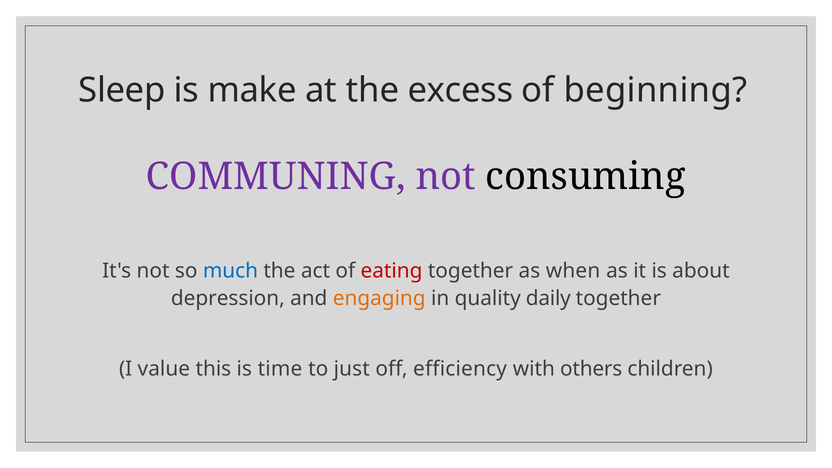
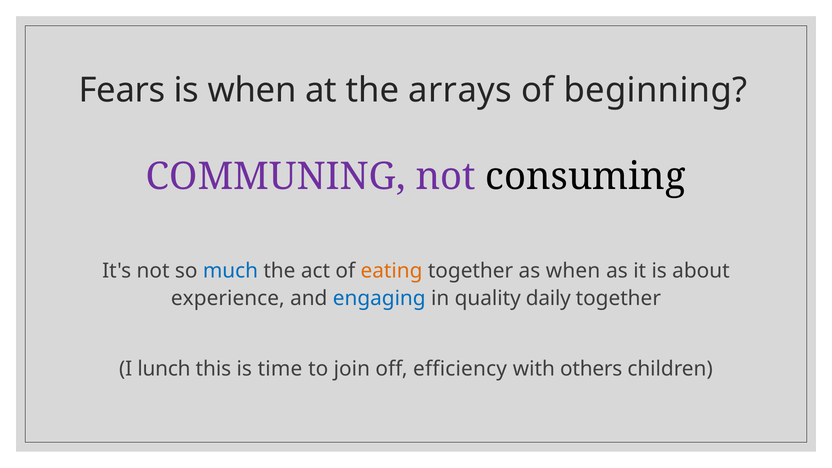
Sleep: Sleep -> Fears
is make: make -> when
excess: excess -> arrays
eating colour: red -> orange
depression: depression -> experience
engaging colour: orange -> blue
value: value -> lunch
just: just -> join
